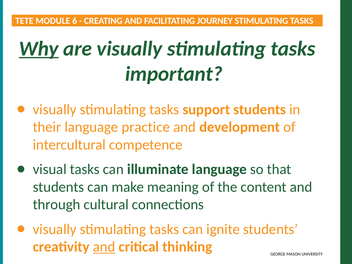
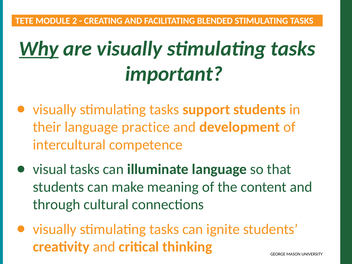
6: 6 -> 2
JOURNEY: JOURNEY -> BLENDED
and at (104, 247) underline: present -> none
